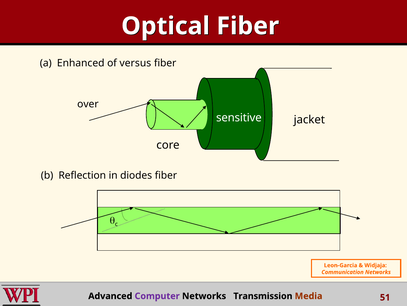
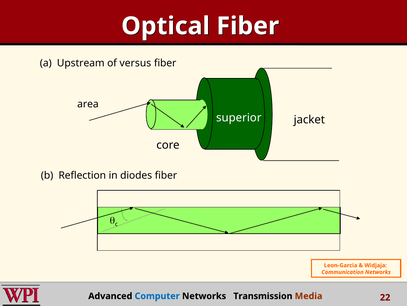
Enhanced: Enhanced -> Upstream
over: over -> area
sensitive: sensitive -> superior
Computer colour: purple -> blue
51: 51 -> 22
